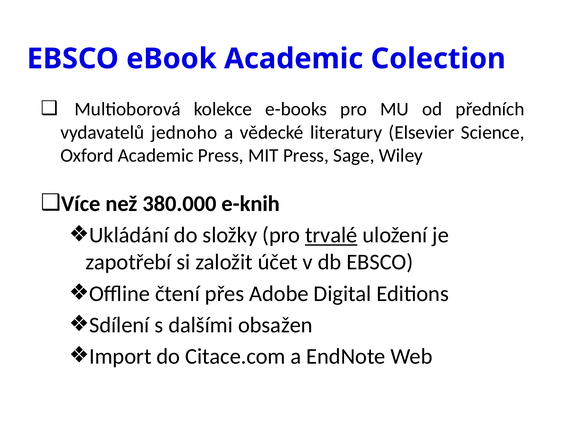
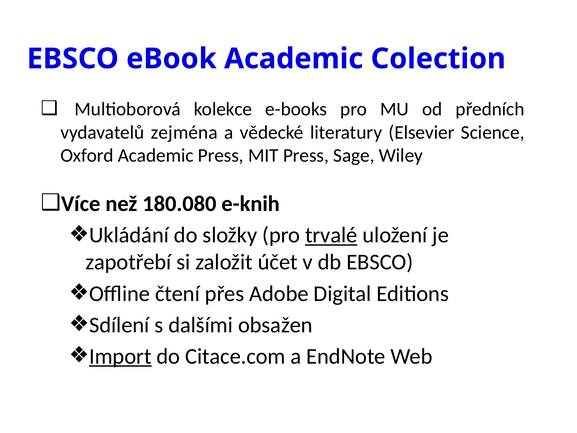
jednoho: jednoho -> zejména
380.000: 380.000 -> 180.080
Import underline: none -> present
